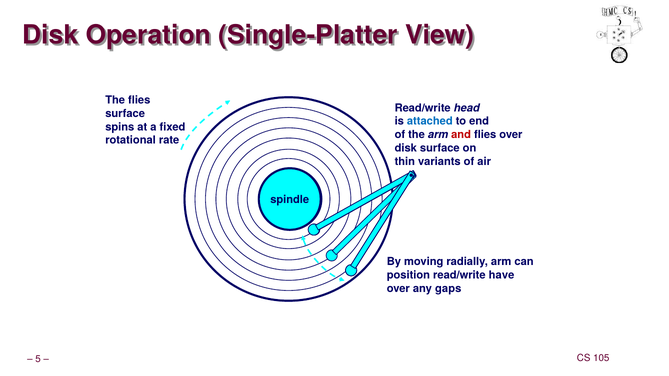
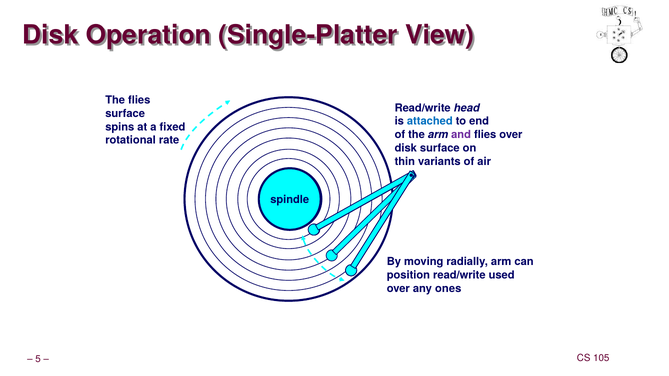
and colour: red -> purple
have: have -> used
gaps: gaps -> ones
